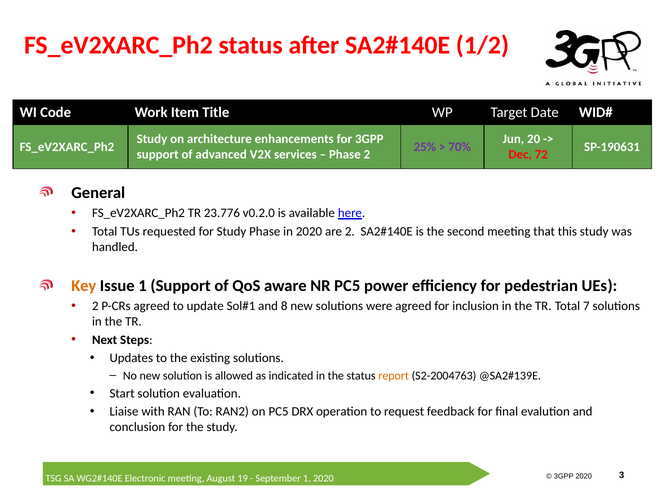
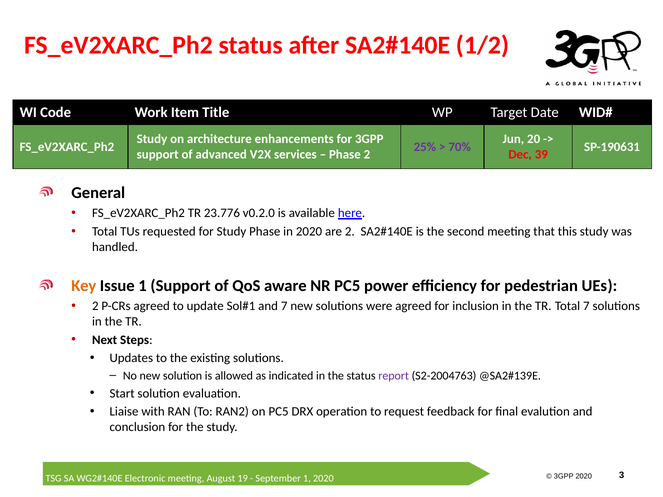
72: 72 -> 39
and 8: 8 -> 7
report colour: orange -> purple
